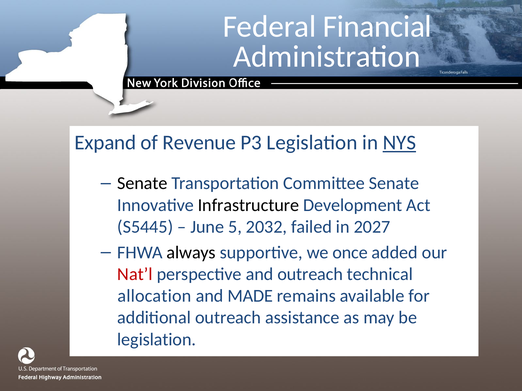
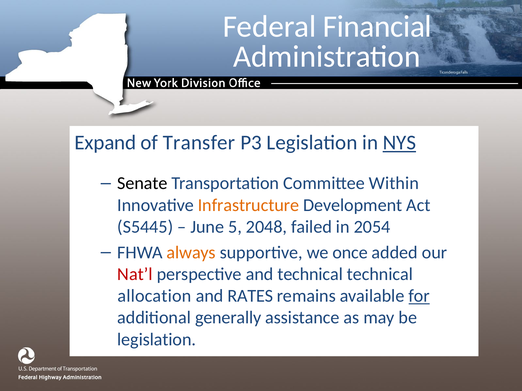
Revenue: Revenue -> Transfer
Committee Senate: Senate -> Within
Infrastructure colour: black -> orange
2032: 2032 -> 2048
2027: 2027 -> 2054
always colour: black -> orange
and outreach: outreach -> technical
MADE: MADE -> RATES
for underline: none -> present
additional outreach: outreach -> generally
